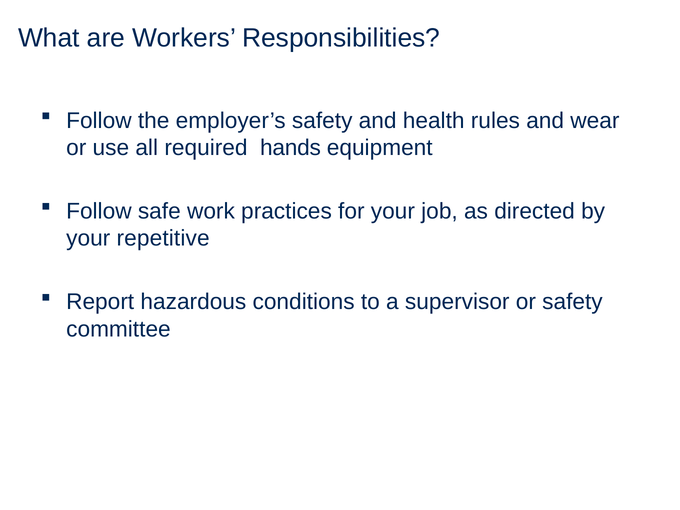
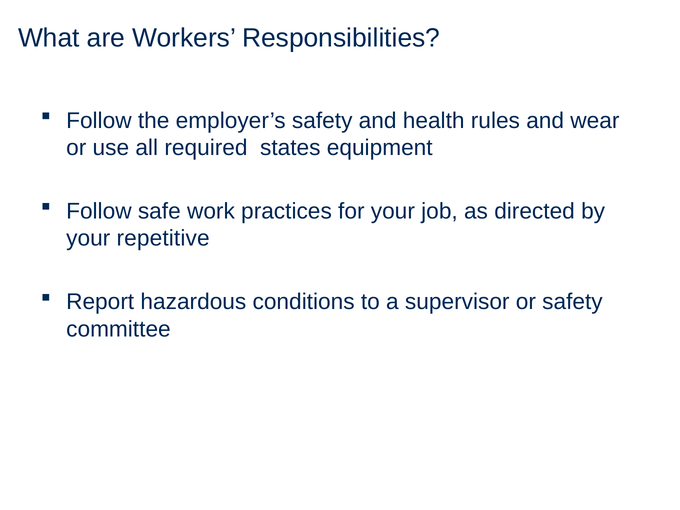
hands: hands -> states
